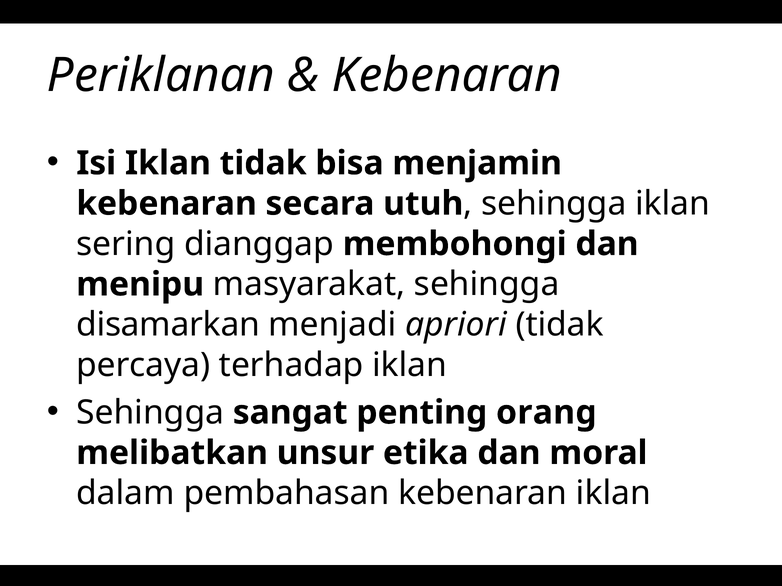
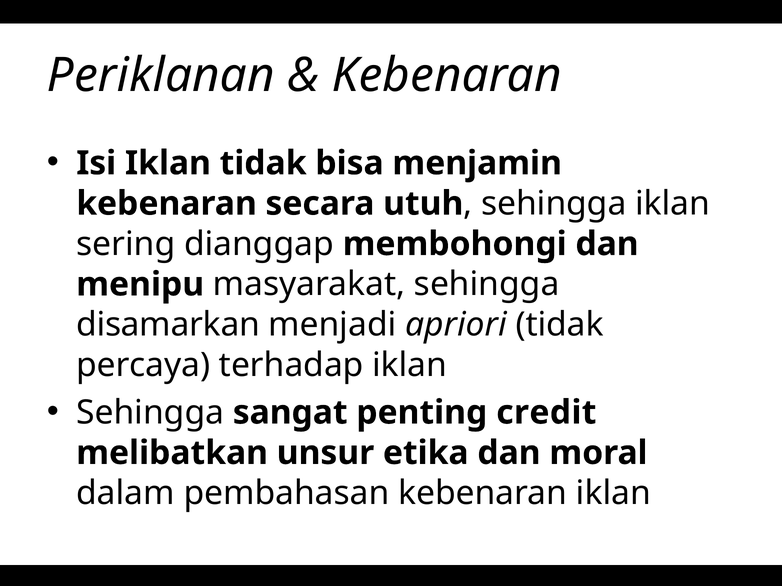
orang: orang -> credit
